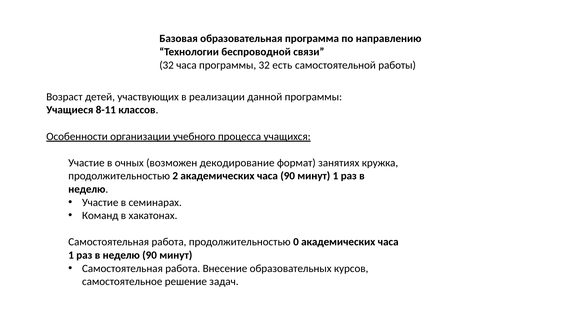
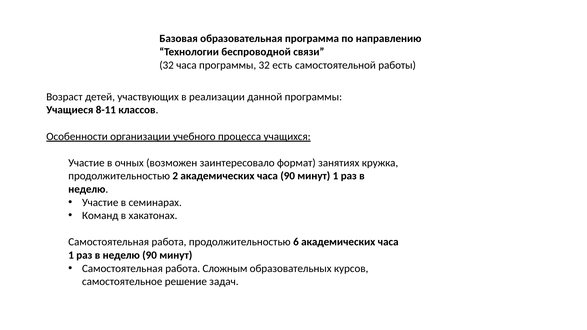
декодирование: декодирование -> заинтересовало
0: 0 -> 6
Внесение: Внесение -> Сложным
